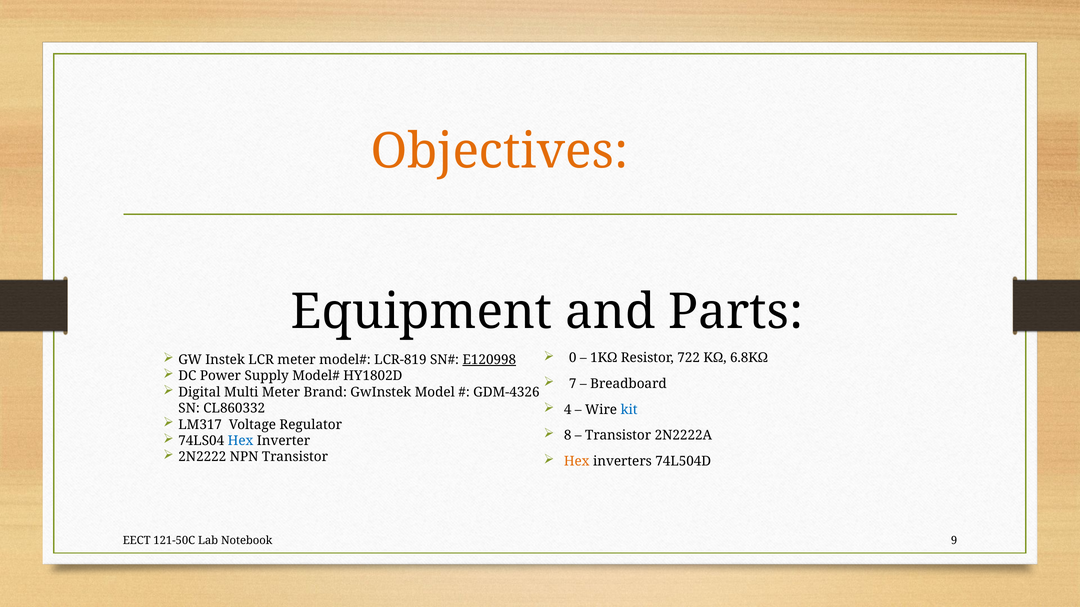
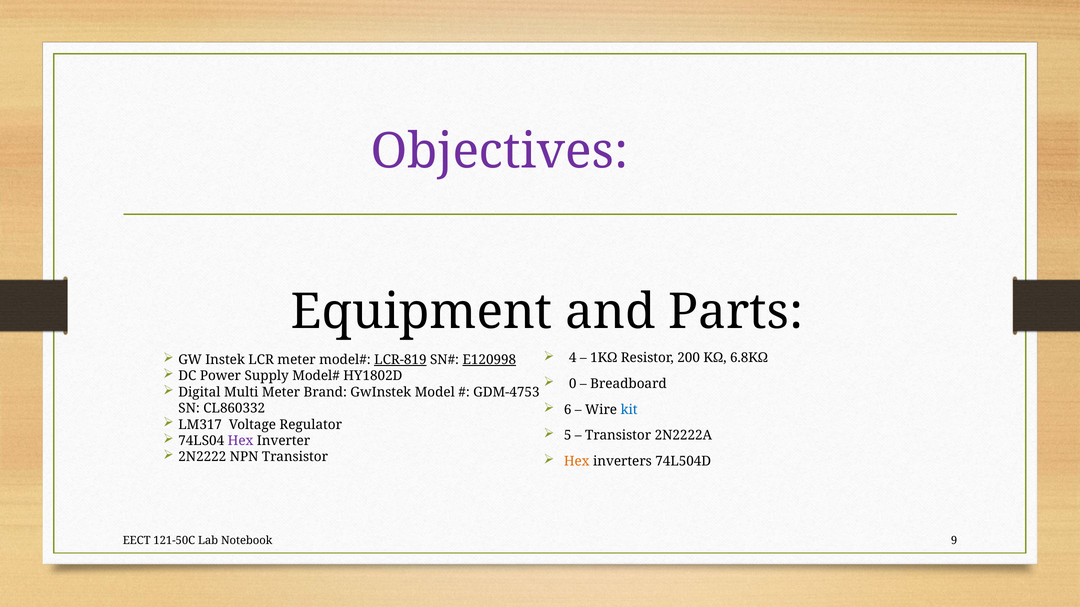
Objectives colour: orange -> purple
0: 0 -> 4
722: 722 -> 200
LCR-819 underline: none -> present
7: 7 -> 0
GDM-4326: GDM-4326 -> GDM-4753
4: 4 -> 6
8: 8 -> 5
Hex at (241, 441) colour: blue -> purple
